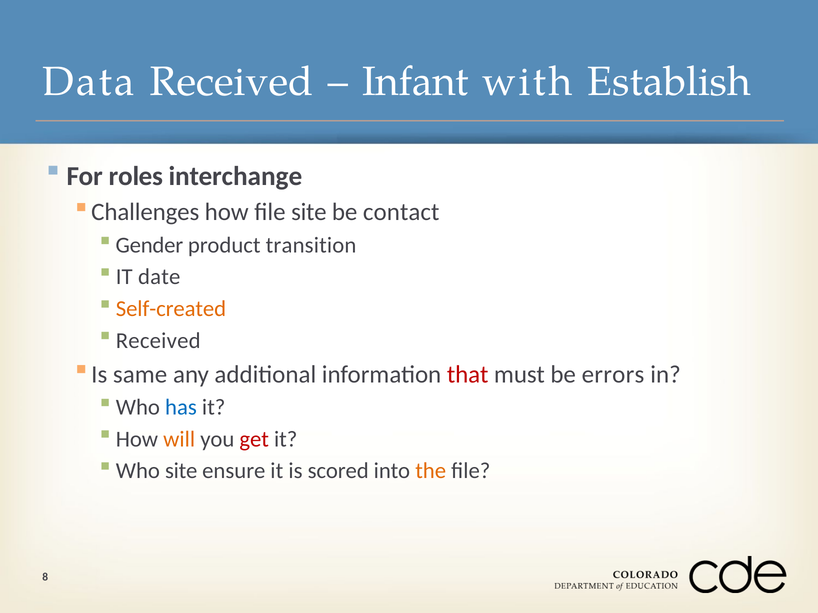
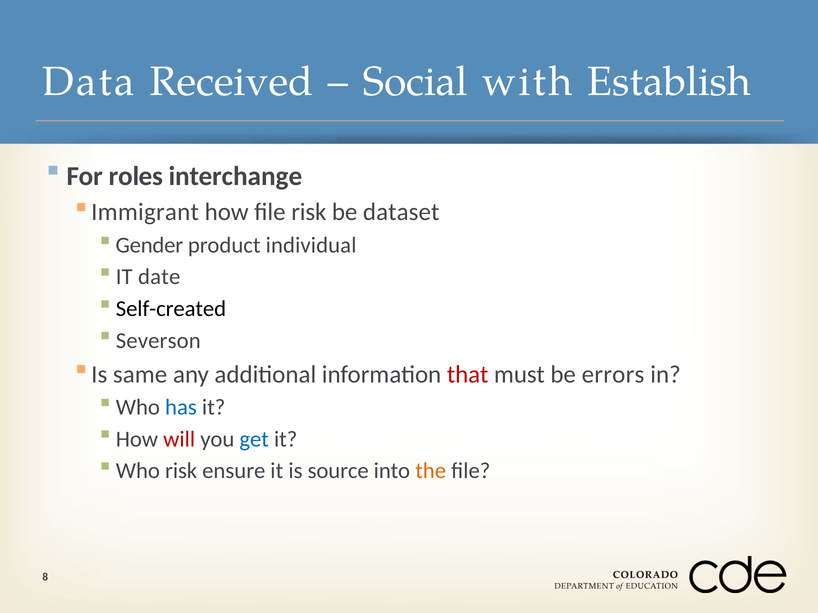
Infant: Infant -> Social
Challenges: Challenges -> Immigrant
file site: site -> risk
contact: contact -> dataset
transition: transition -> individual
Self-created colour: orange -> black
Received at (158, 341): Received -> Severson
will colour: orange -> red
get colour: red -> blue
Who site: site -> risk
scored: scored -> source
